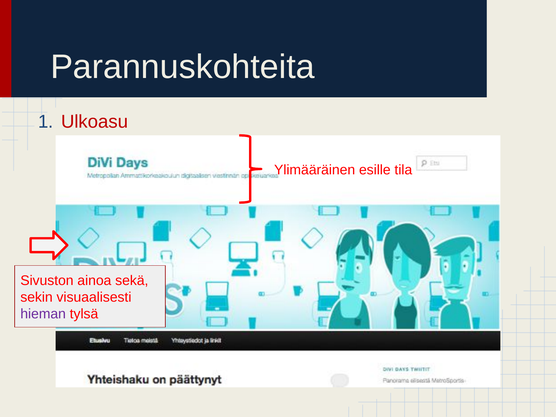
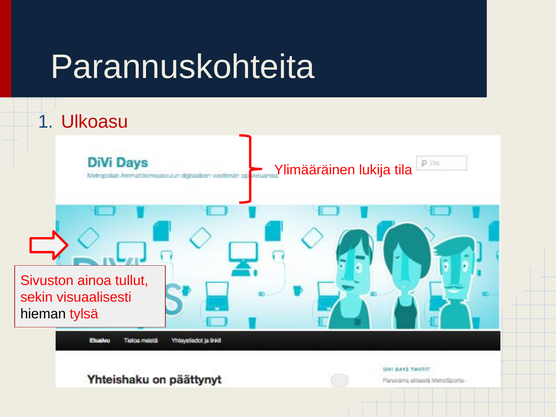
esille: esille -> lukija
sekä: sekä -> tullut
hieman colour: purple -> black
